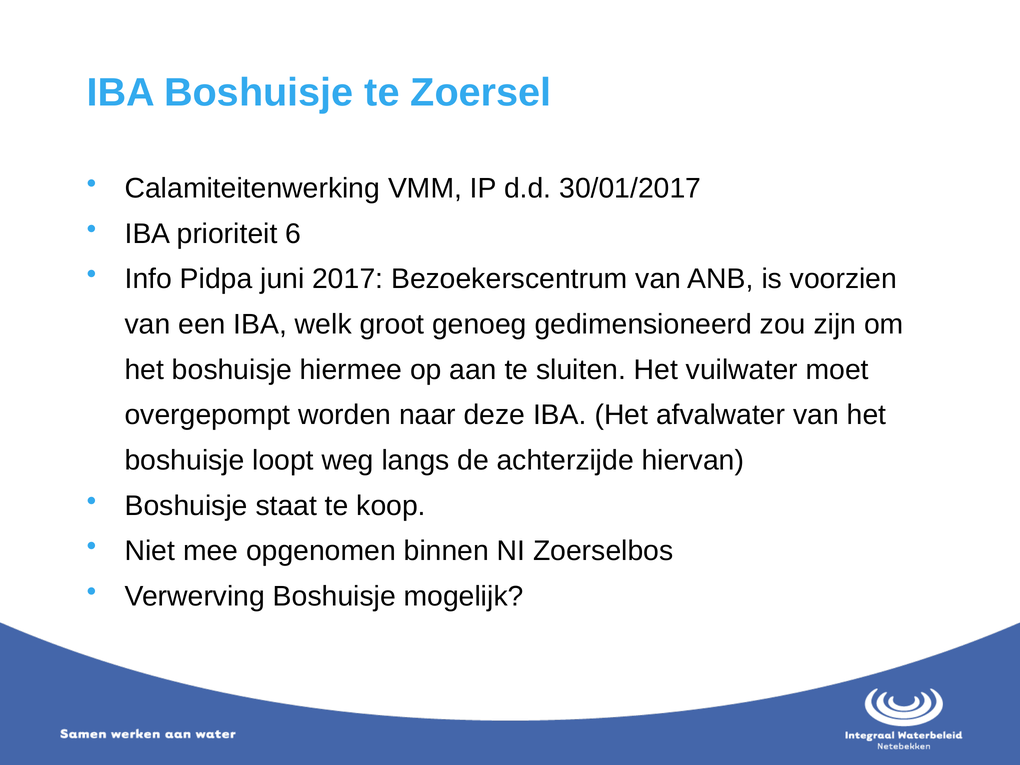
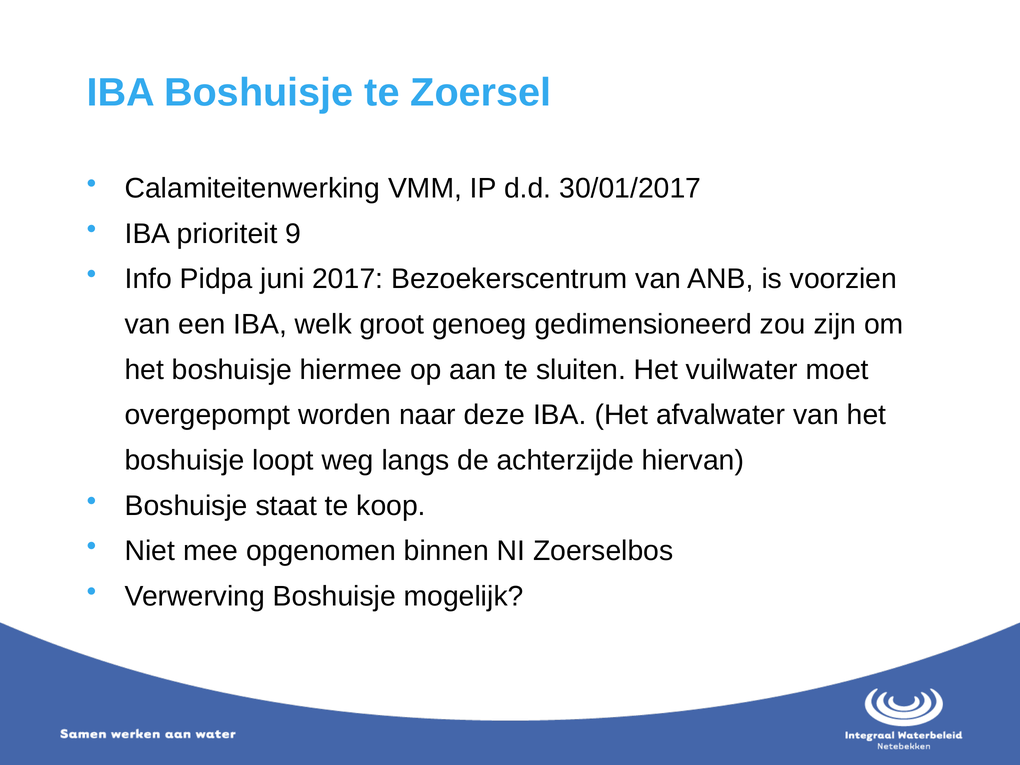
6: 6 -> 9
